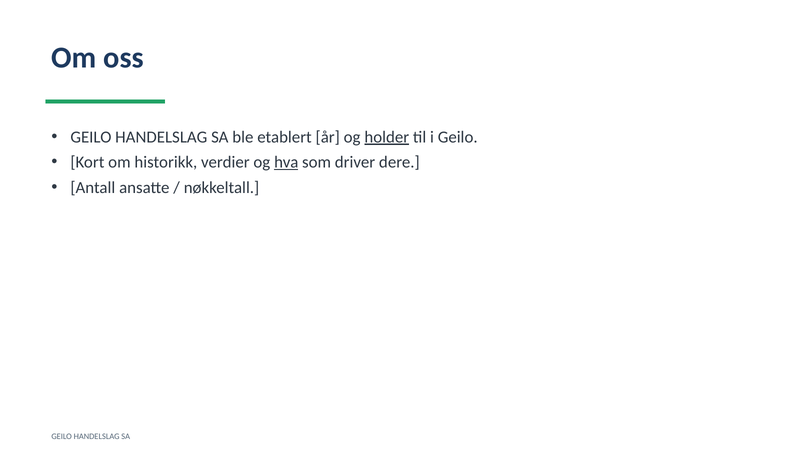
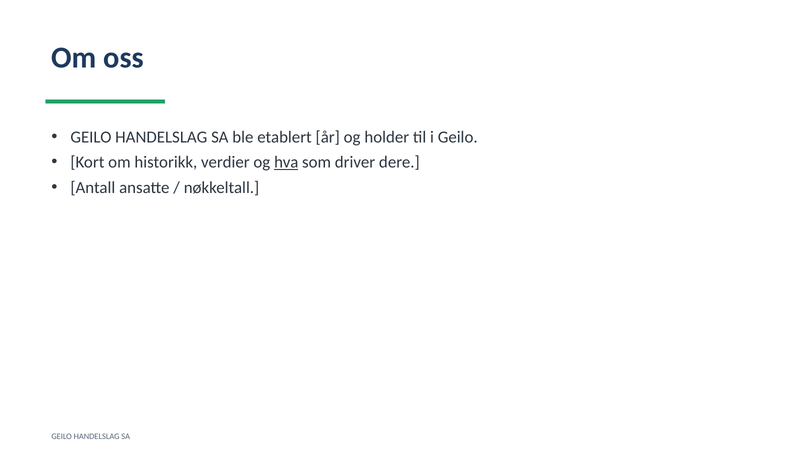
holder underline: present -> none
